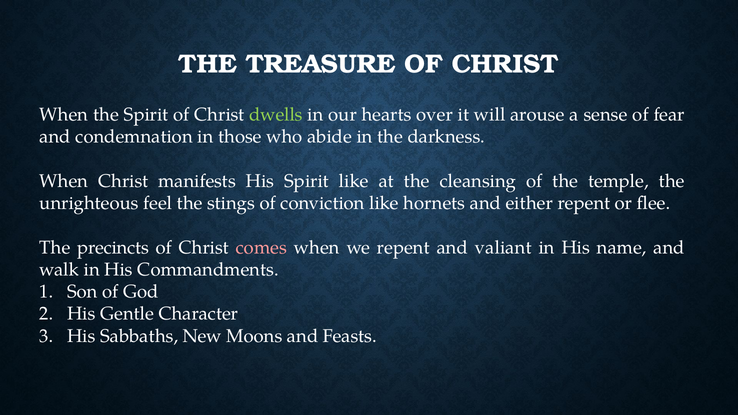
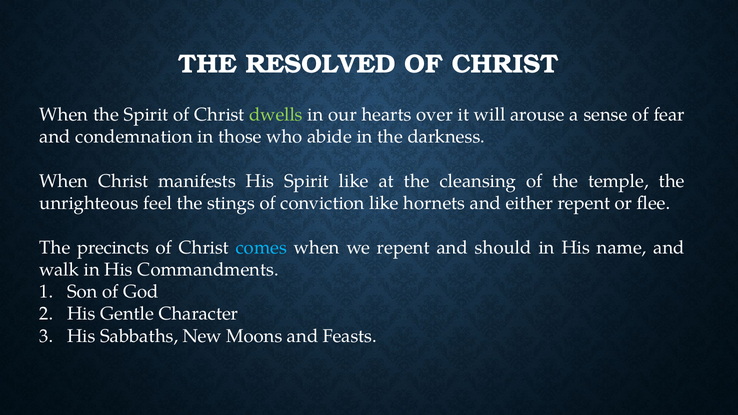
TREASURE: TREASURE -> RESOLVED
comes colour: pink -> light blue
valiant: valiant -> should
